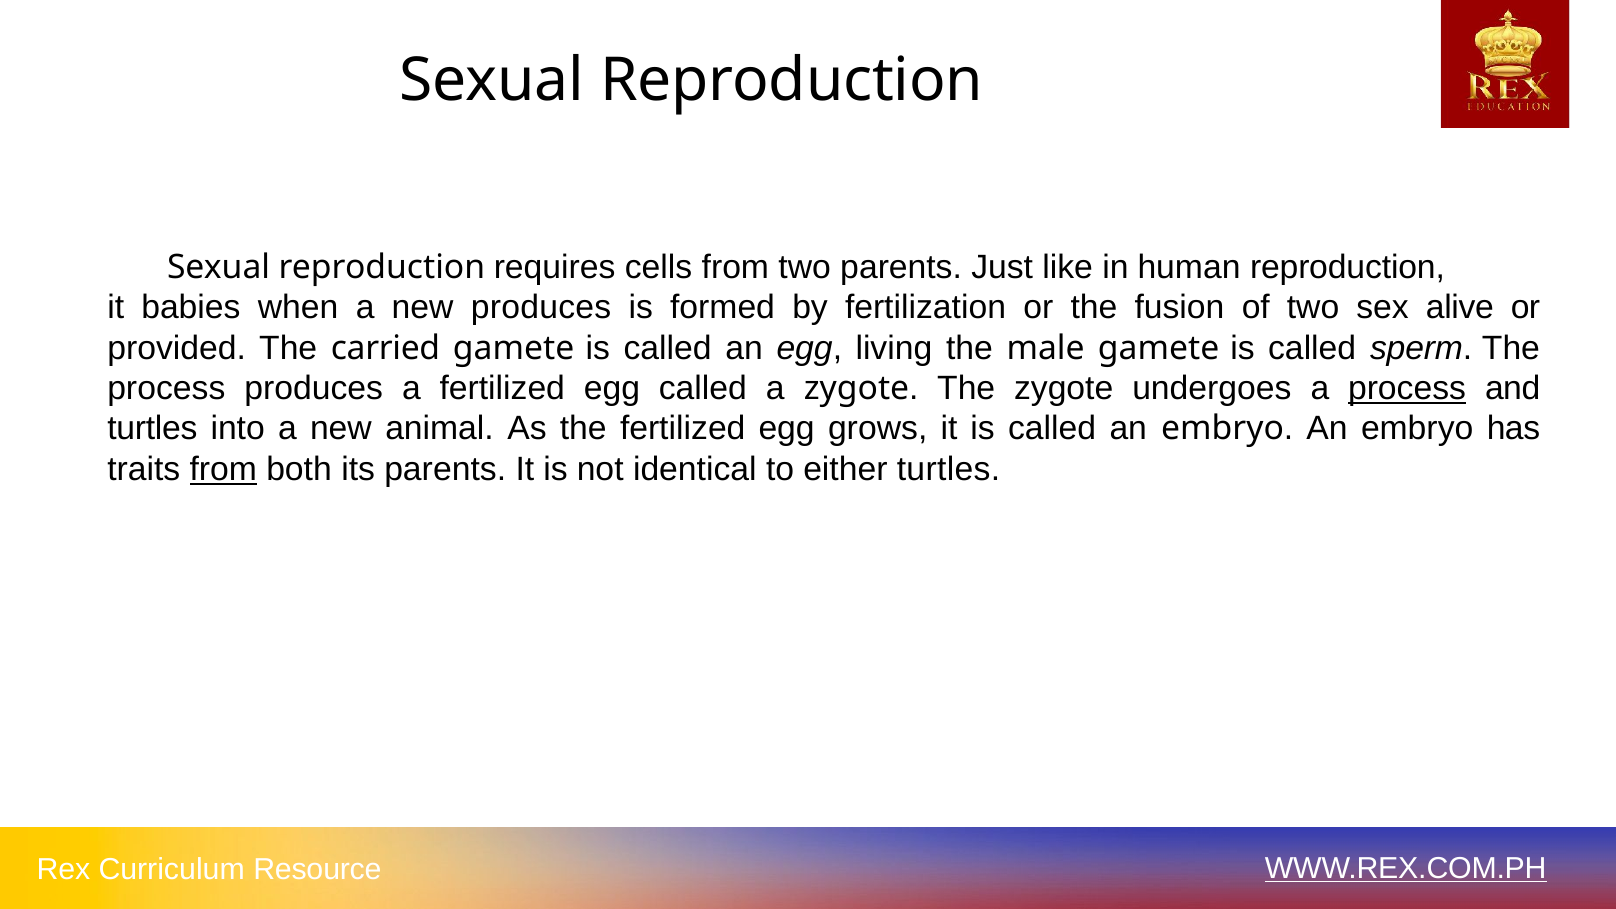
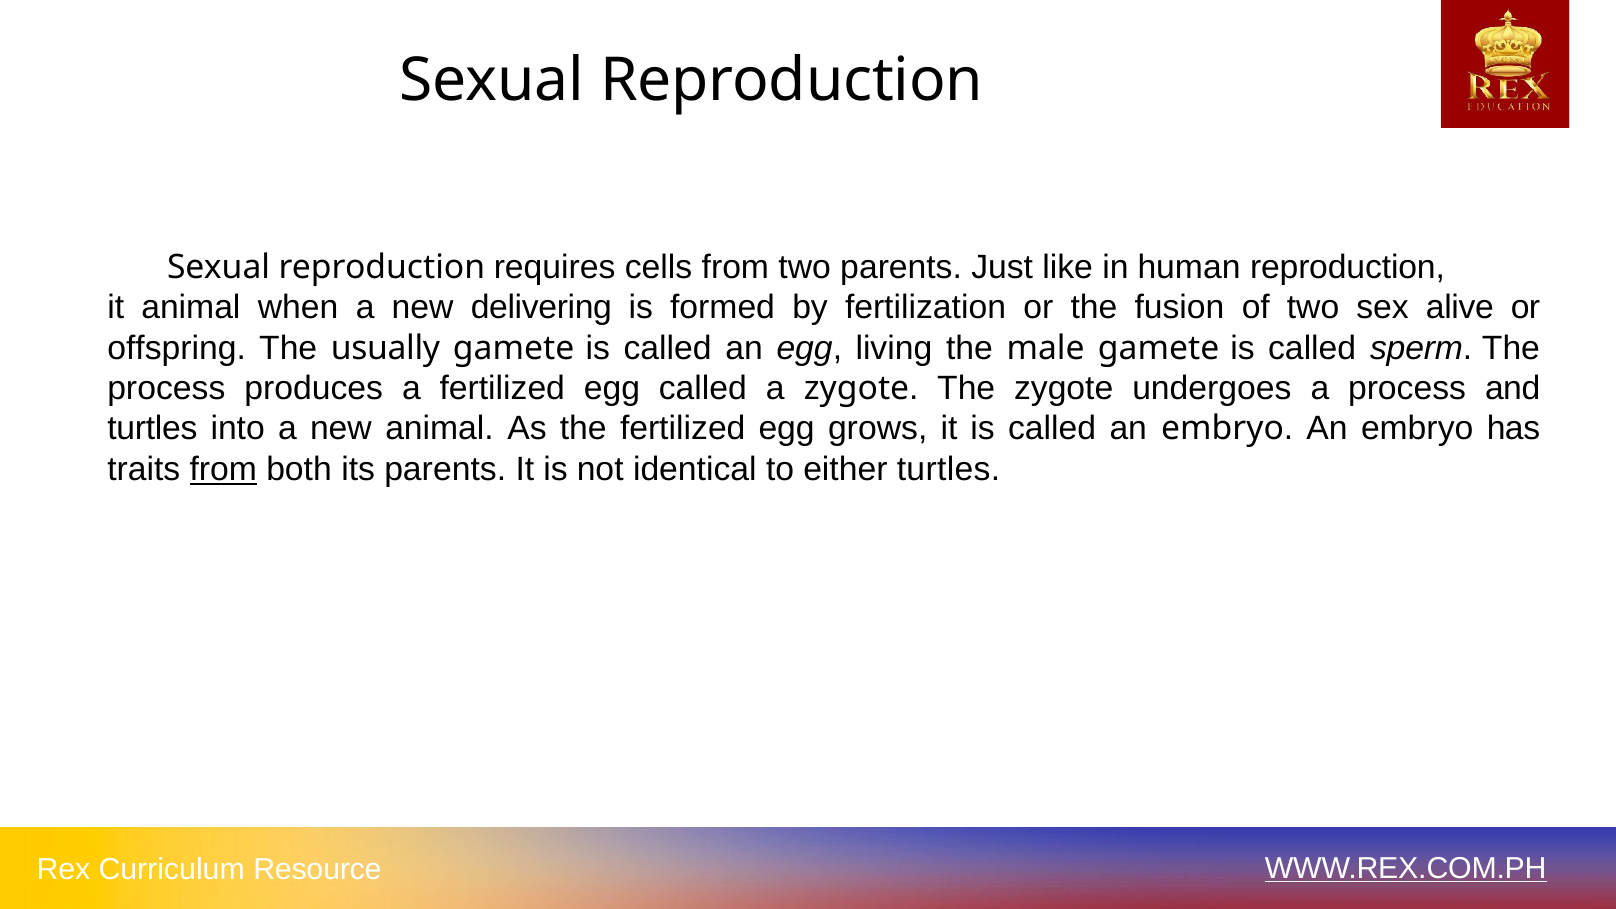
it babies: babies -> animal
new produces: produces -> delivering
provided: provided -> offspring
carried: carried -> usually
process at (1407, 388) underline: present -> none
